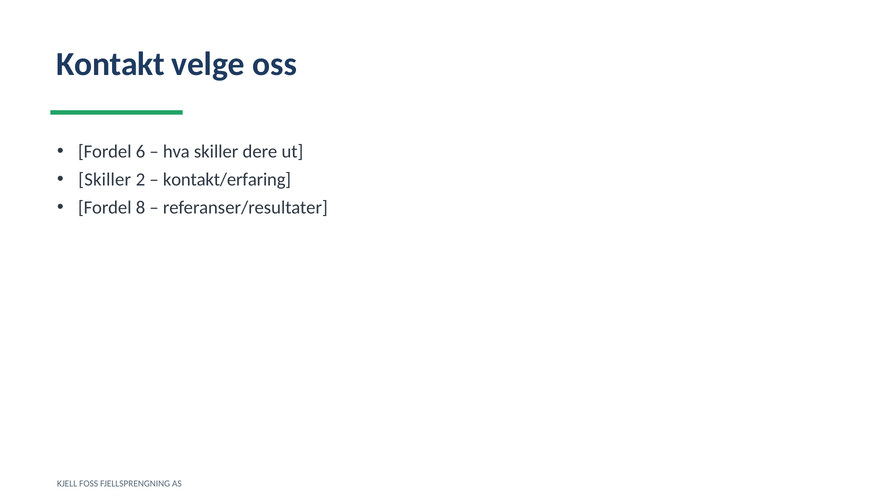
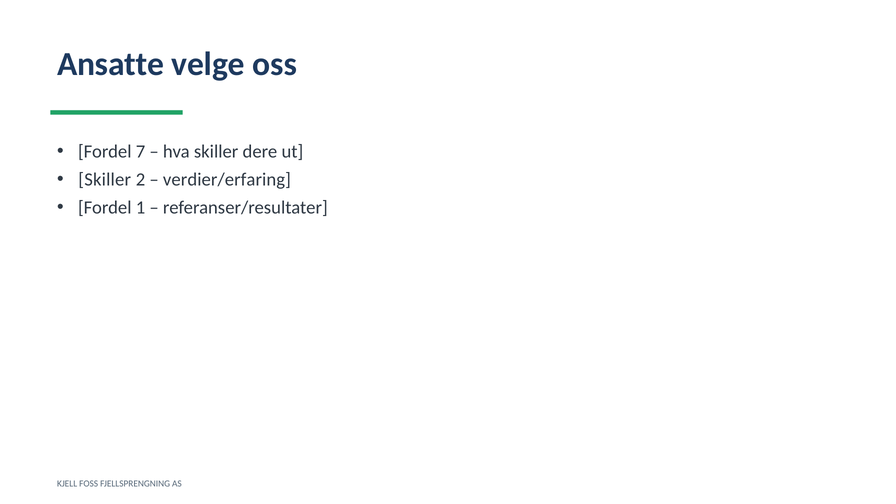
Kontakt: Kontakt -> Ansatte
6: 6 -> 7
kontakt/erfaring: kontakt/erfaring -> verdier/erfaring
8: 8 -> 1
